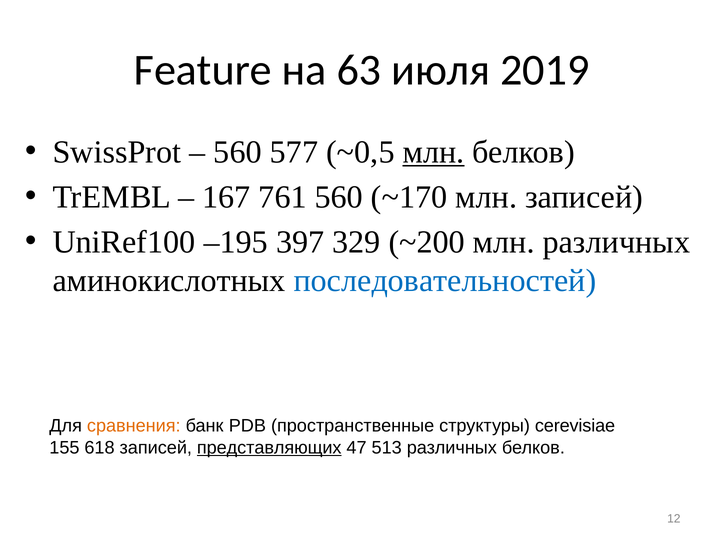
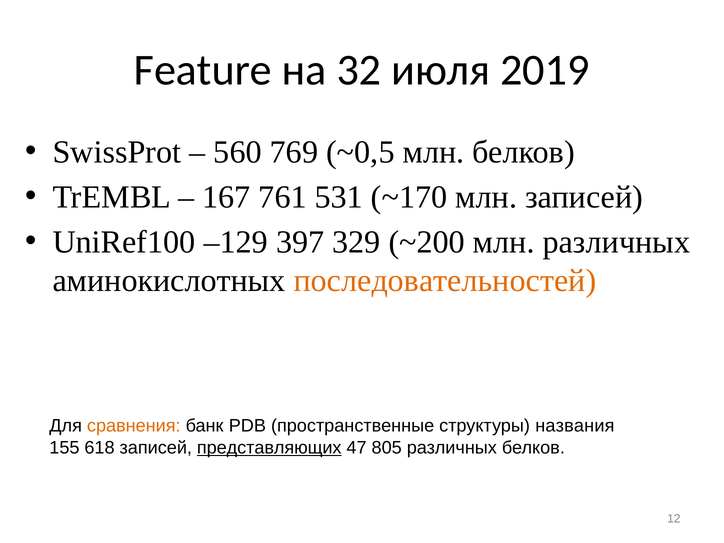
63: 63 -> 32
577: 577 -> 769
млн at (434, 152) underline: present -> none
761 560: 560 -> 531
–195: –195 -> –129
последовательностей colour: blue -> orange
cerevisiae: cerevisiae -> названия
513: 513 -> 805
